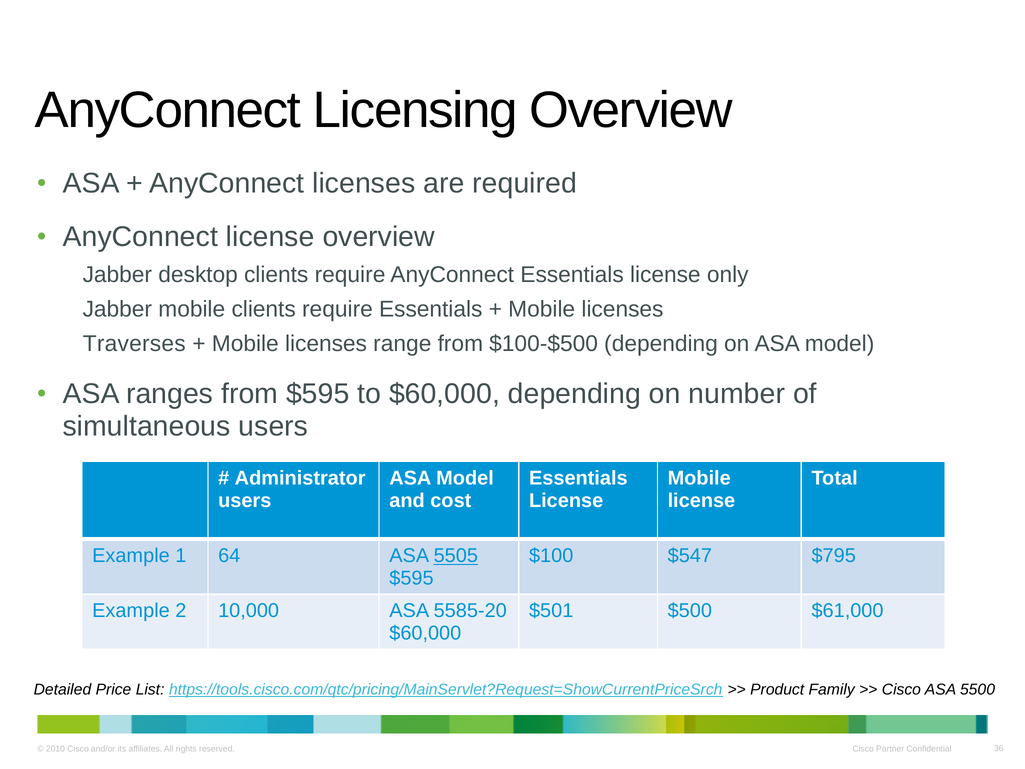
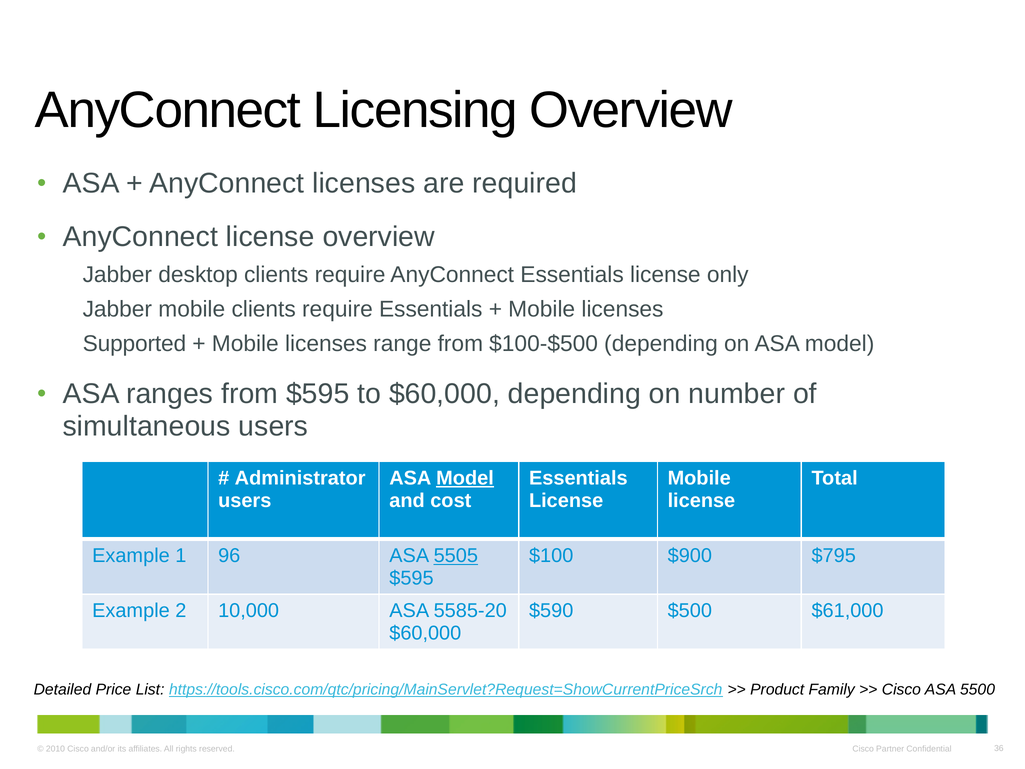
Traverses: Traverses -> Supported
Model at (465, 478) underline: none -> present
64: 64 -> 96
$547: $547 -> $900
$501: $501 -> $590
